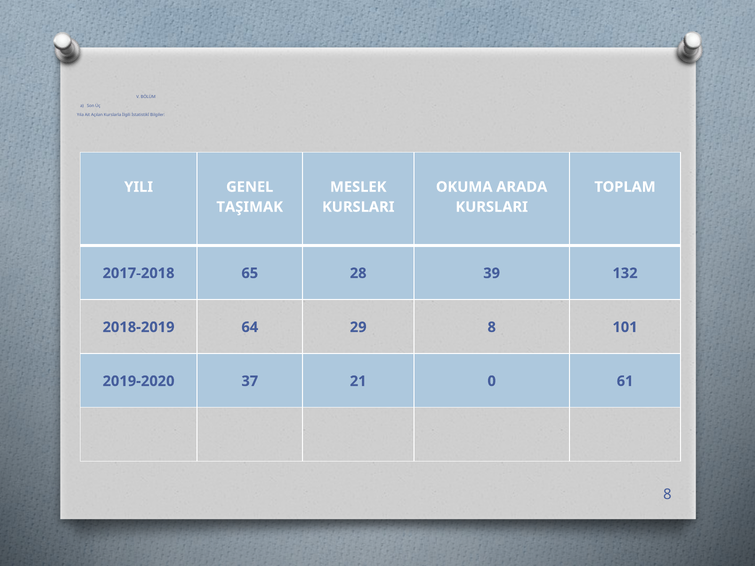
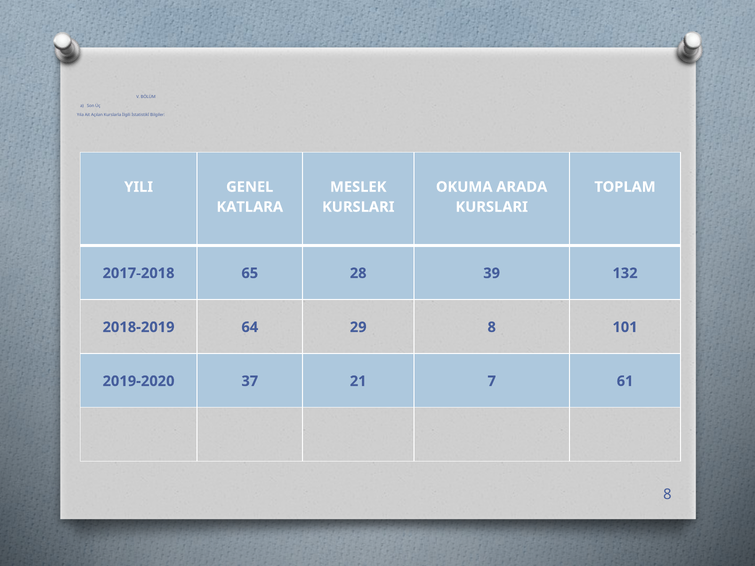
TAŞIMAK: TAŞIMAK -> KATLARA
0: 0 -> 7
